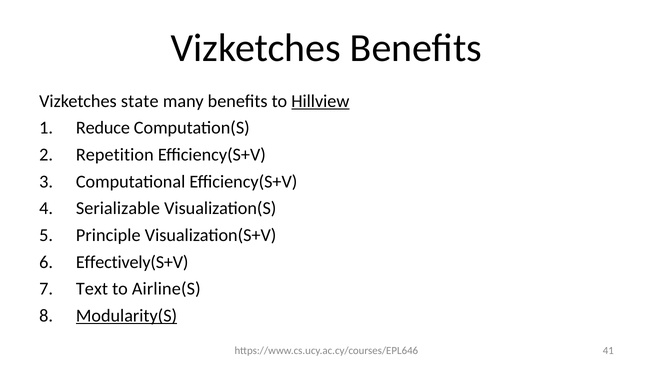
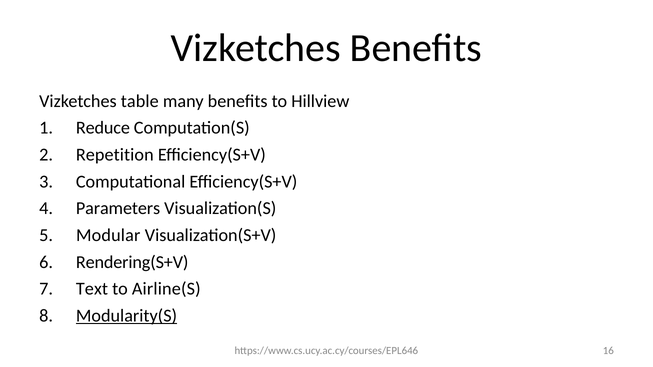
state: state -> table
Hillview underline: present -> none
Serializable: Serializable -> Parameters
Principle: Principle -> Modular
Effectively(S+V: Effectively(S+V -> Rendering(S+V
41: 41 -> 16
